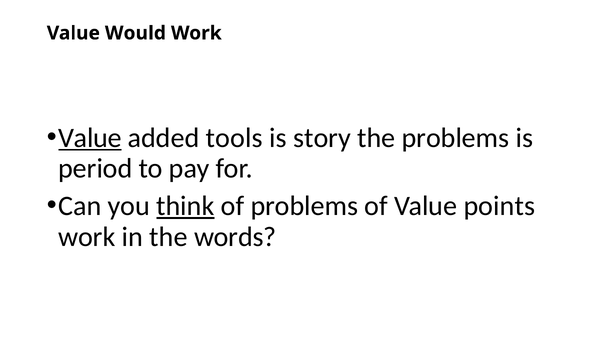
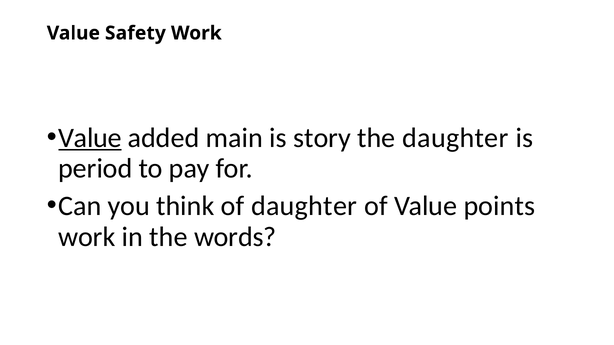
Would: Would -> Safety
tools: tools -> main
the problems: problems -> daughter
think underline: present -> none
of problems: problems -> daughter
